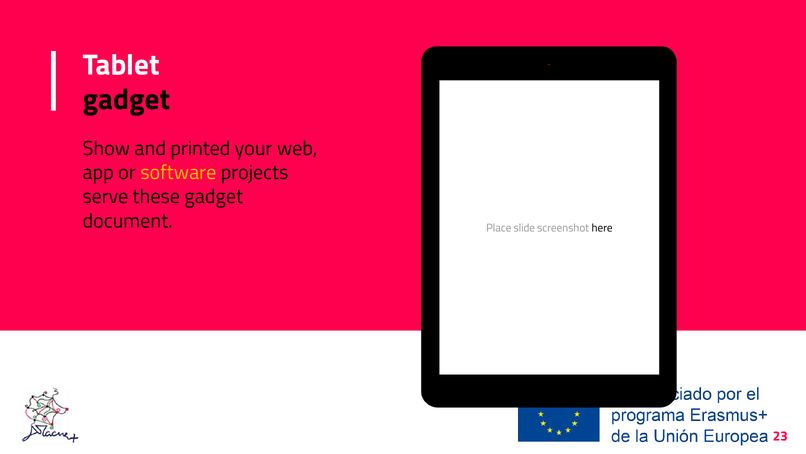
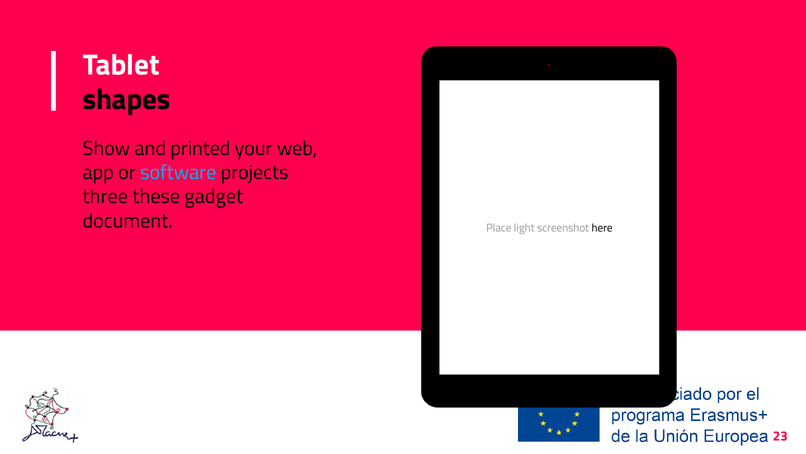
gadget at (126, 100): gadget -> shapes
software colour: yellow -> light blue
serve: serve -> three
slide: slide -> light
